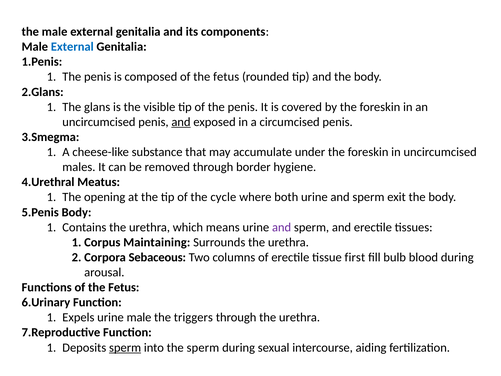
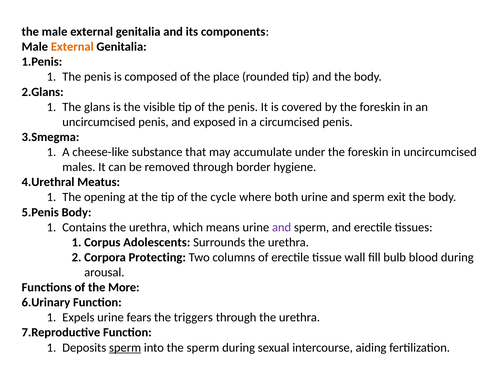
External at (72, 47) colour: blue -> orange
composed of the fetus: fetus -> place
and at (181, 122) underline: present -> none
Maintaining: Maintaining -> Adolescents
Sebaceous: Sebaceous -> Protecting
first: first -> wall
Functions of the Fetus: Fetus -> More
urine male: male -> fears
